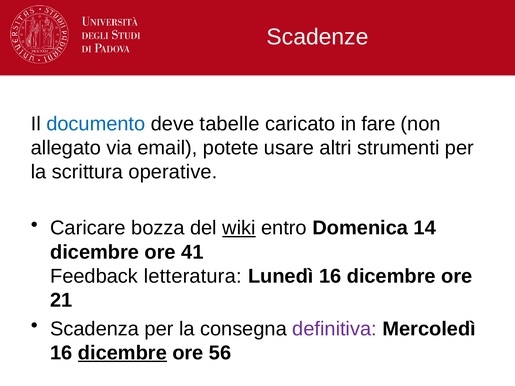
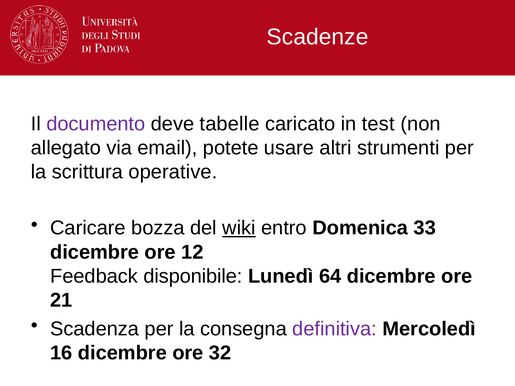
documento colour: blue -> purple
fare: fare -> test
14: 14 -> 33
41: 41 -> 12
letteratura: letteratura -> disponibile
Lunedì 16: 16 -> 64
dicembre at (122, 353) underline: present -> none
56: 56 -> 32
